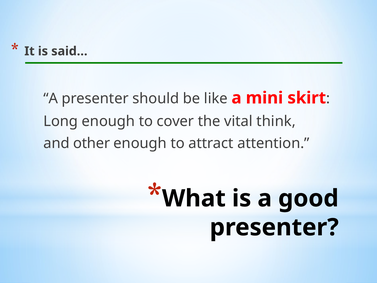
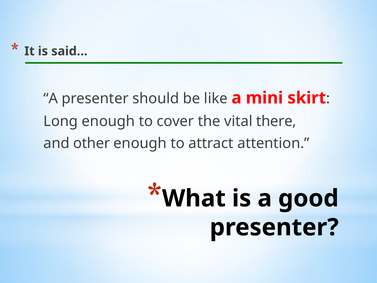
think: think -> there
